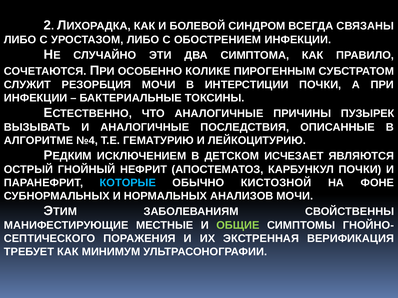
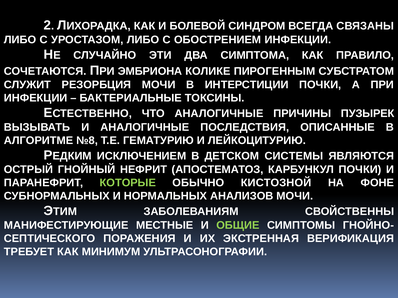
ОСОБЕННО: ОСОБЕННО -> ЭМБРИОНА
№4: №4 -> №8
ИСЧЕЗАЕТ: ИСЧЕЗАЕТ -> СИСТЕМЫ
КОТОРЫЕ colour: light blue -> light green
